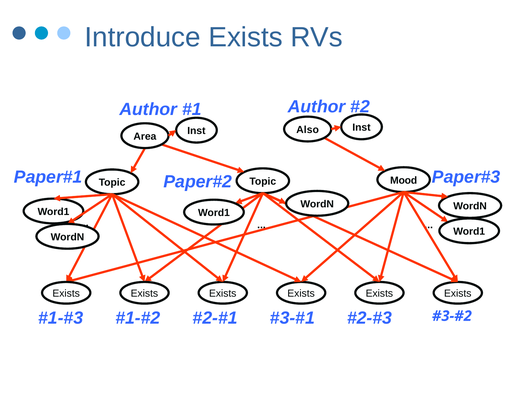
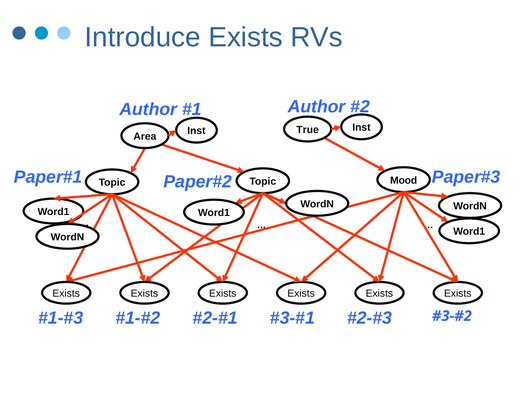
Also: Also -> True
